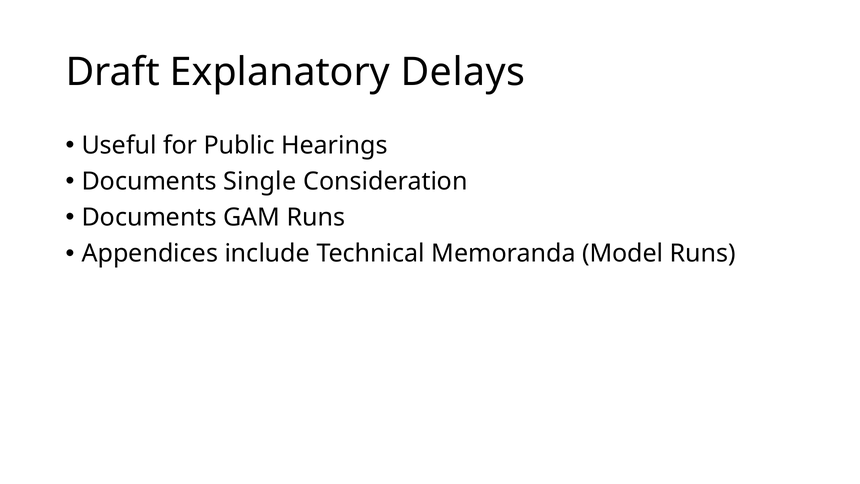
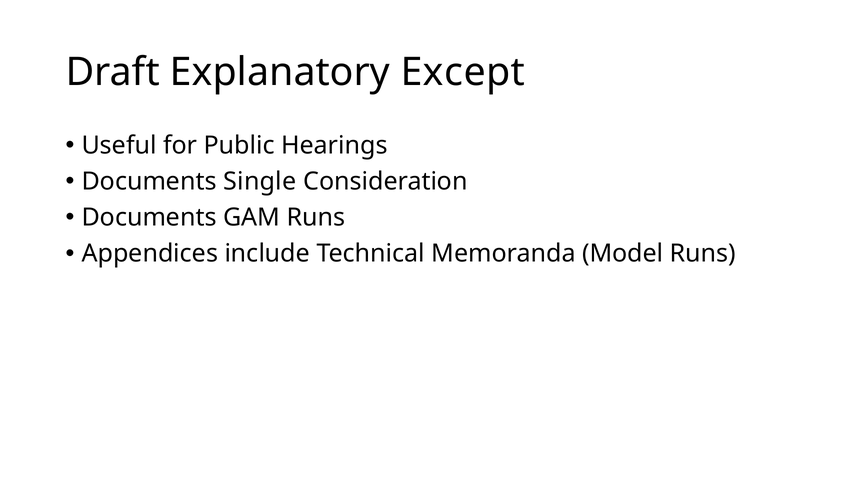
Delays: Delays -> Except
